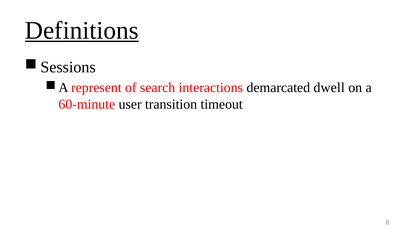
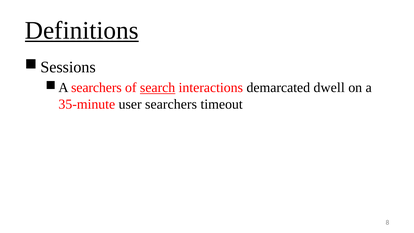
represent at (96, 88): represent -> searchers
search underline: none -> present
60-minute: 60-minute -> 35-minute
user transition: transition -> searchers
